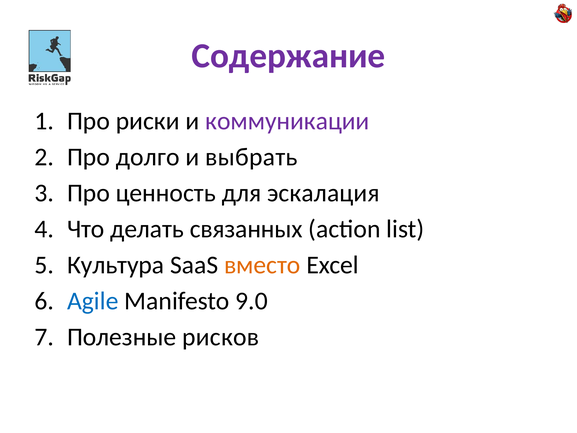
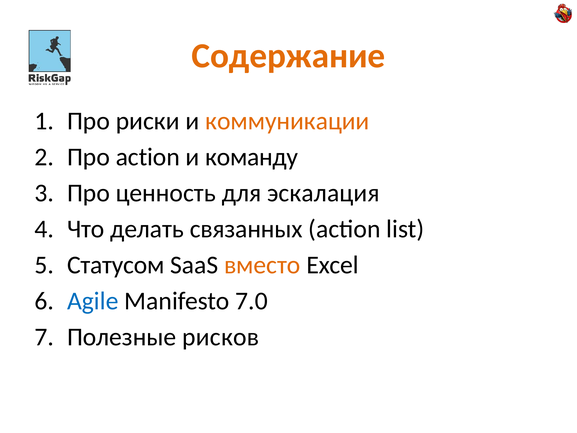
Содержание colour: purple -> orange
коммуникации colour: purple -> orange
Про долго: долго -> action
выбрать: выбрать -> команду
Культура: Культура -> Статусом
9.0: 9.0 -> 7.0
